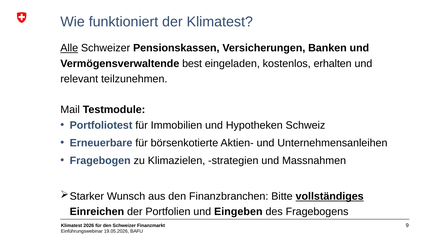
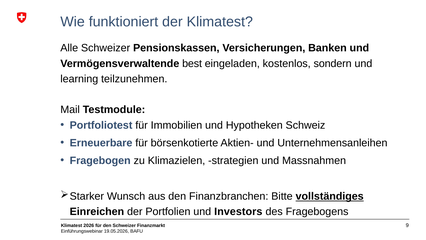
Alle underline: present -> none
erhalten: erhalten -> sondern
relevant: relevant -> learning
Eingeben: Eingeben -> Investors
